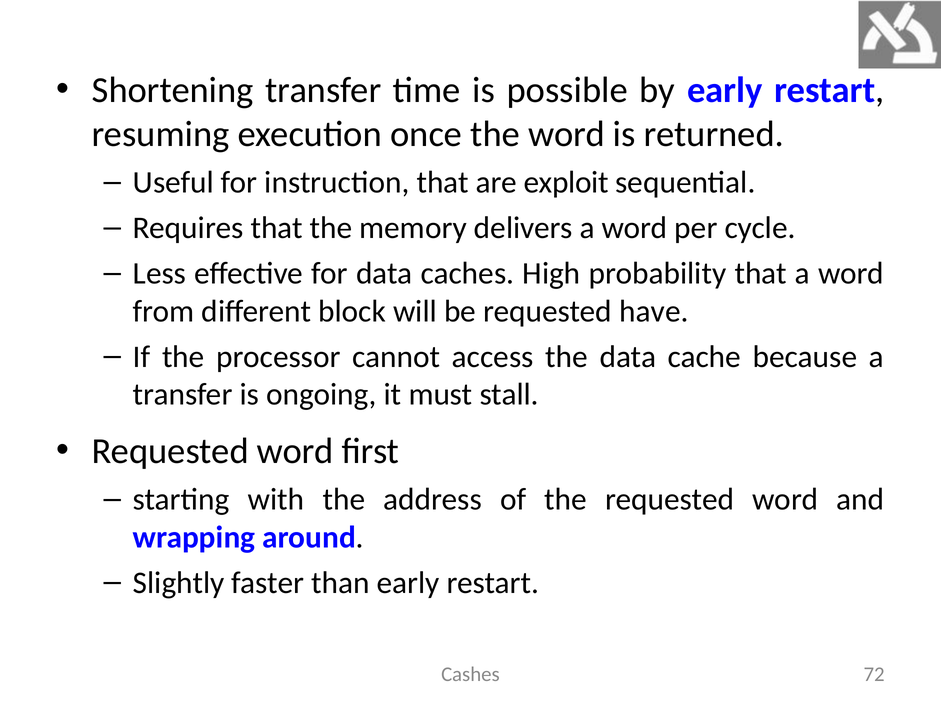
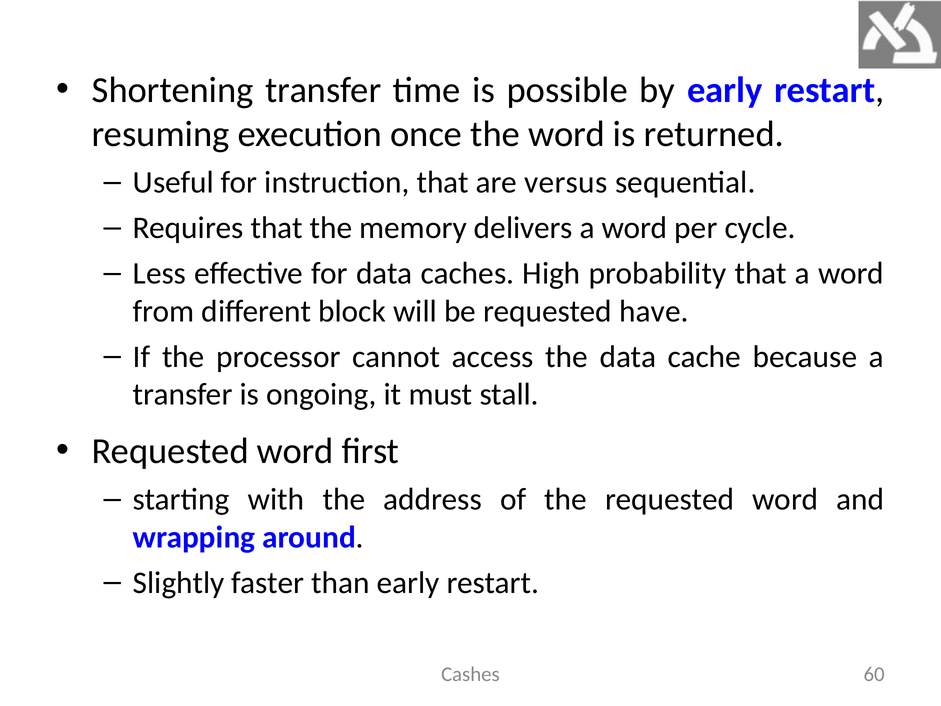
exploit: exploit -> versus
72: 72 -> 60
